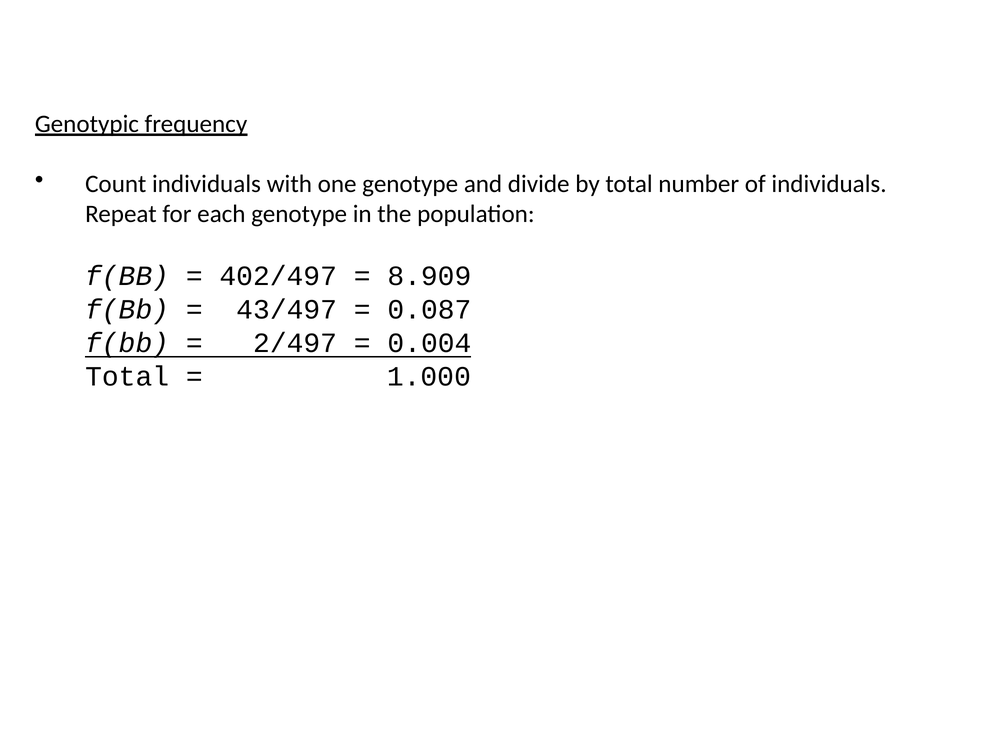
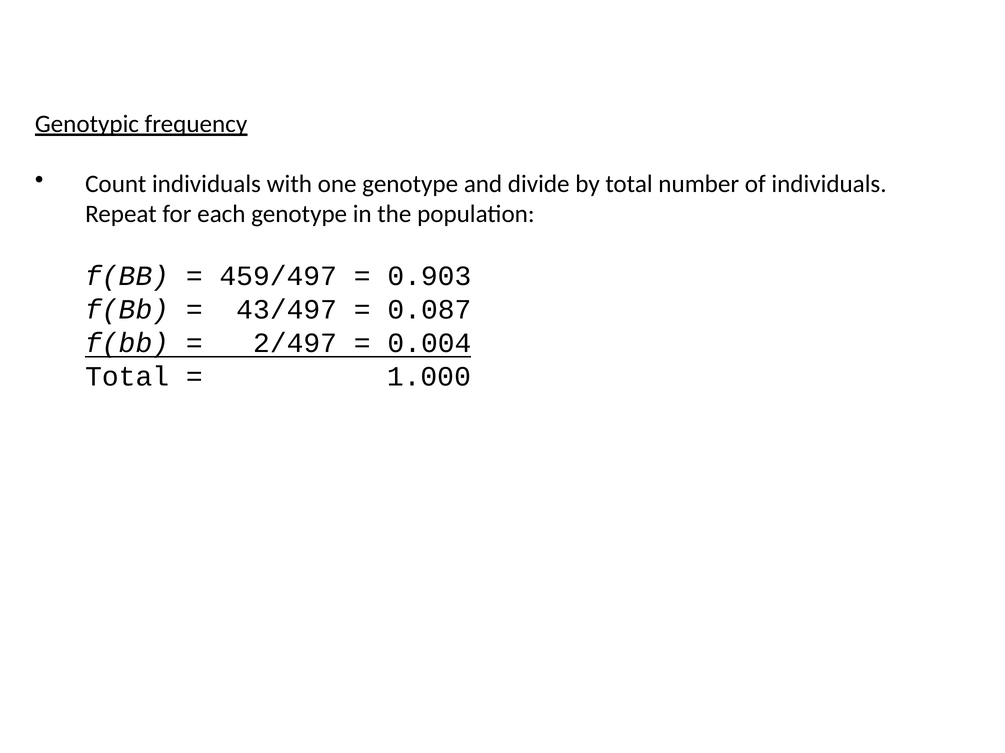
402/497: 402/497 -> 459/497
8.909: 8.909 -> 0.903
